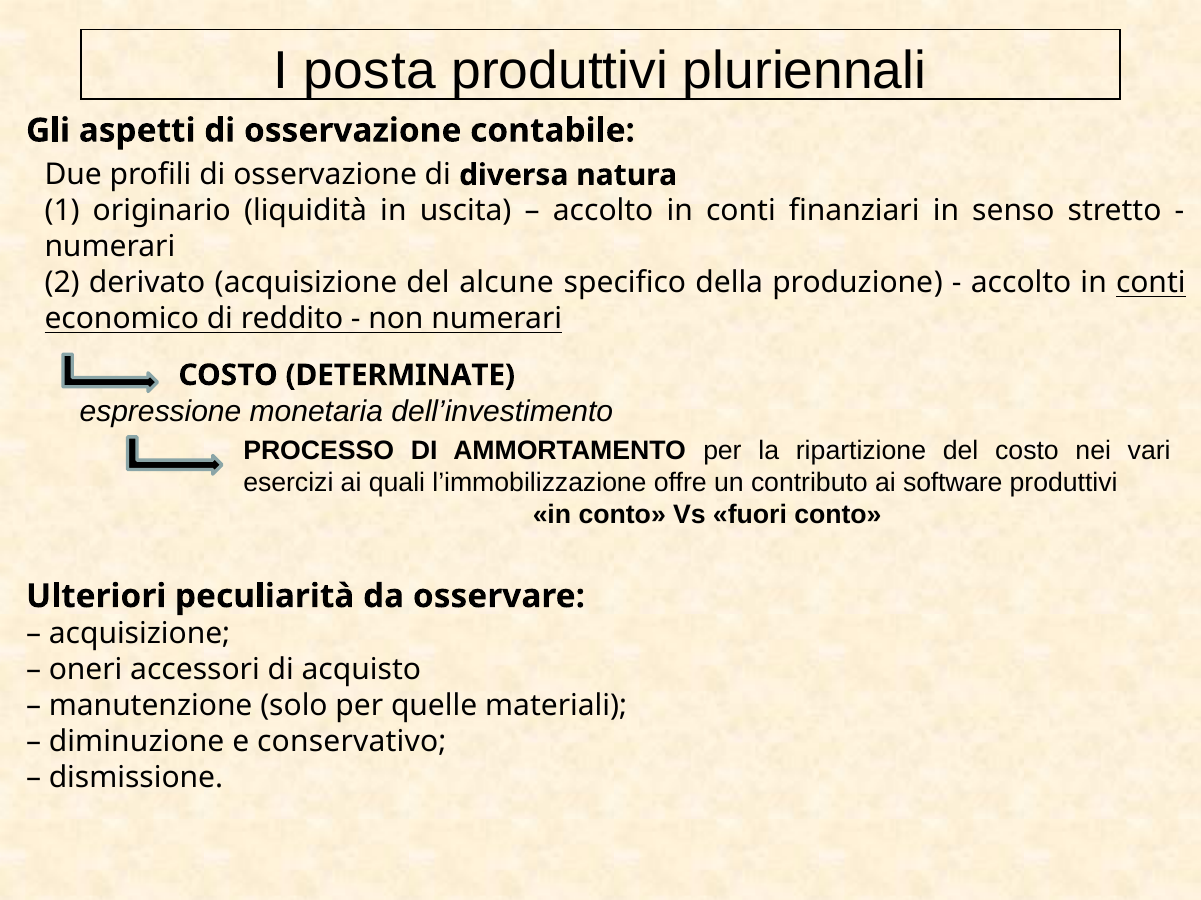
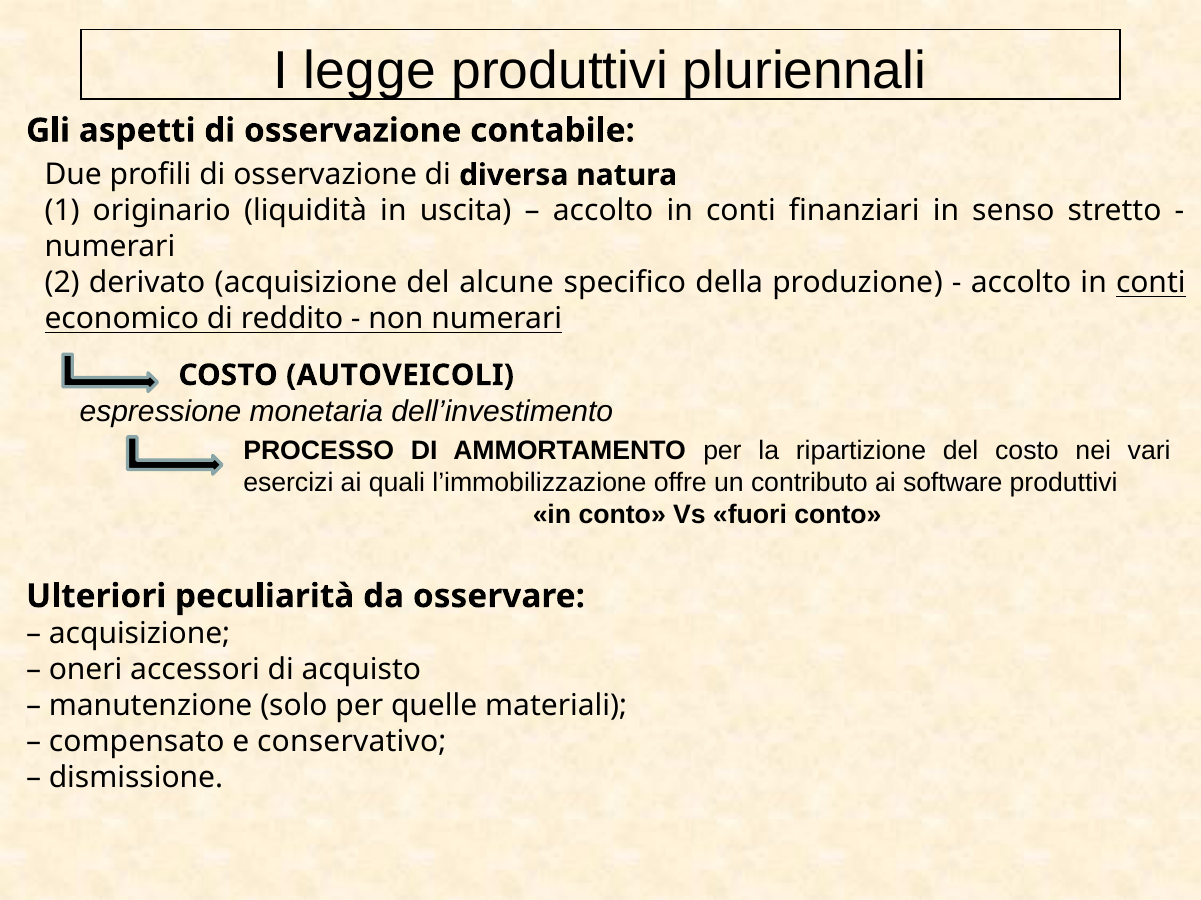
posta: posta -> legge
DETERMINATE: DETERMINATE -> AUTOVEICOLI
diminuzione: diminuzione -> compensato
